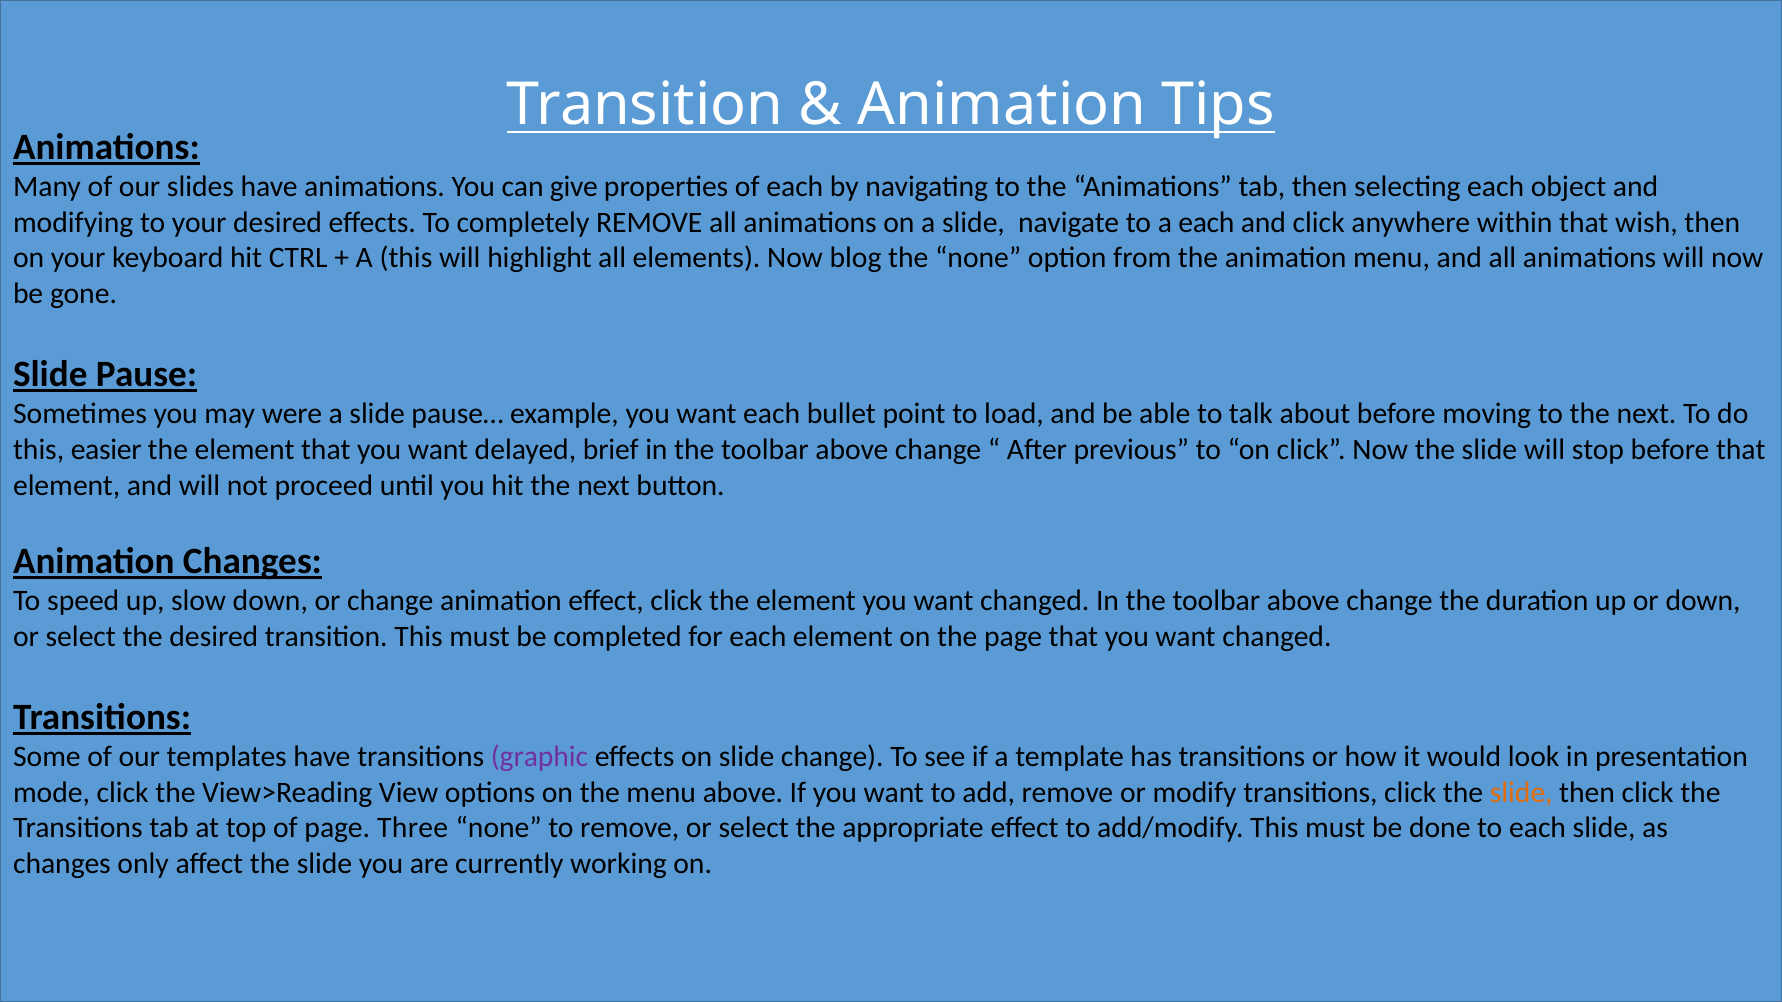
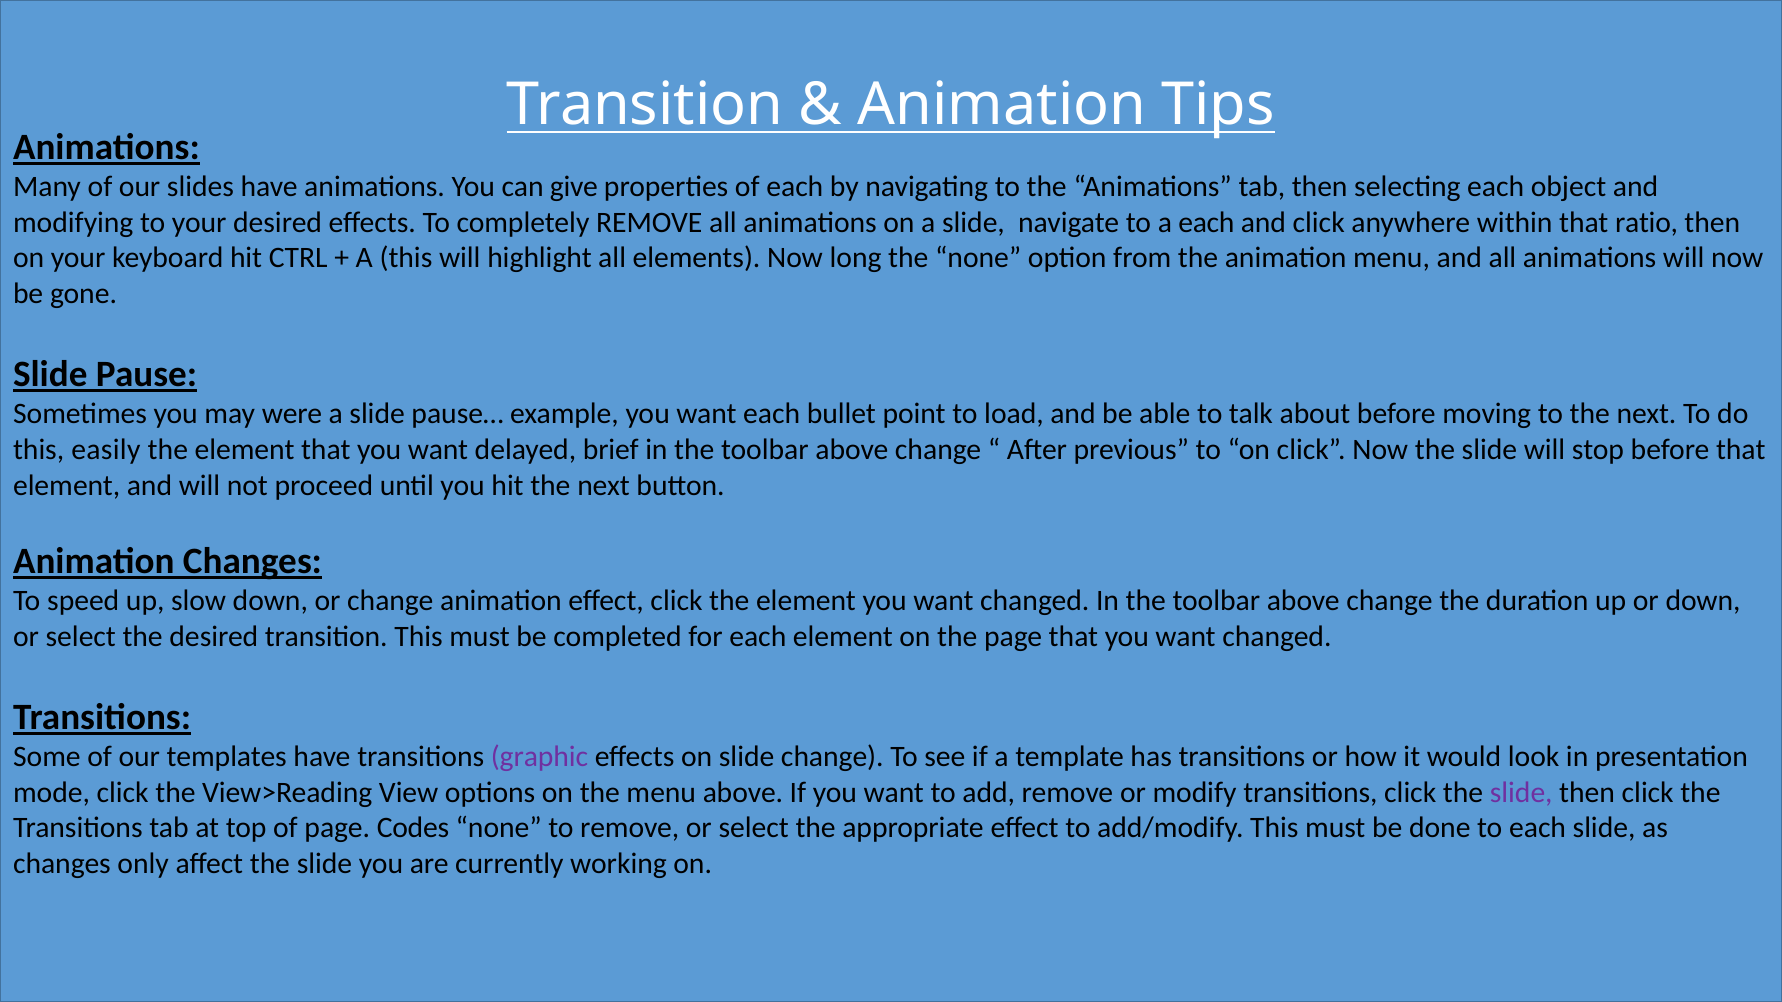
wish: wish -> ratio
blog: blog -> long
easier: easier -> easily
slide at (1521, 793) colour: orange -> purple
Three: Three -> Codes
